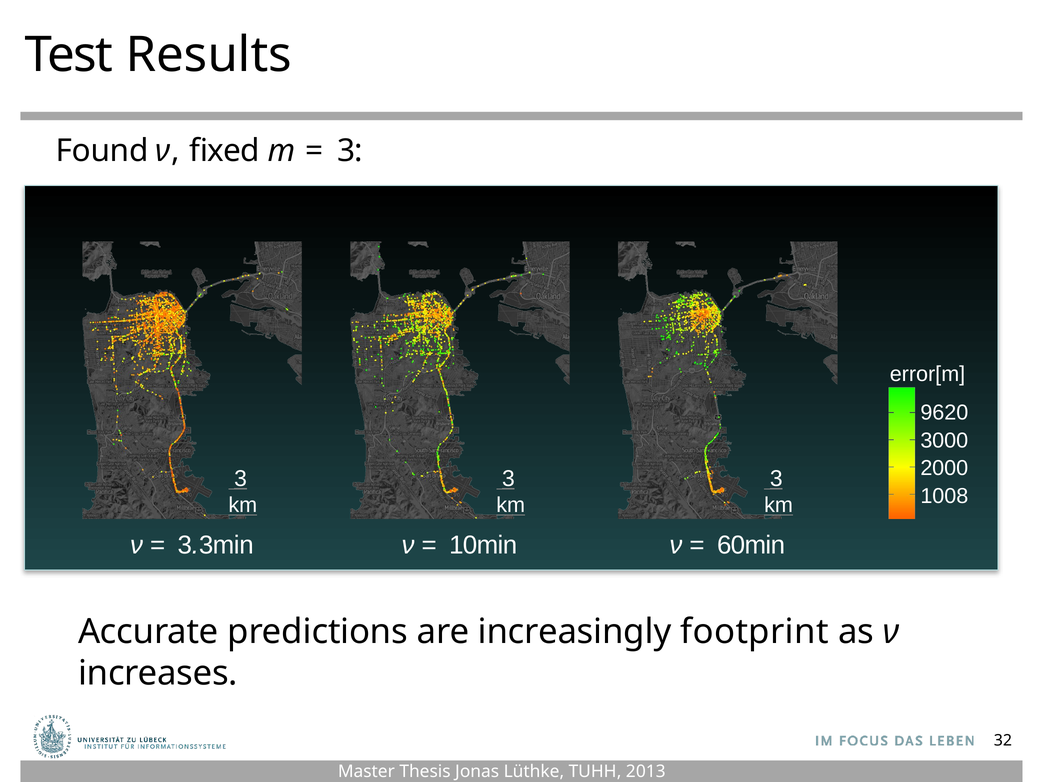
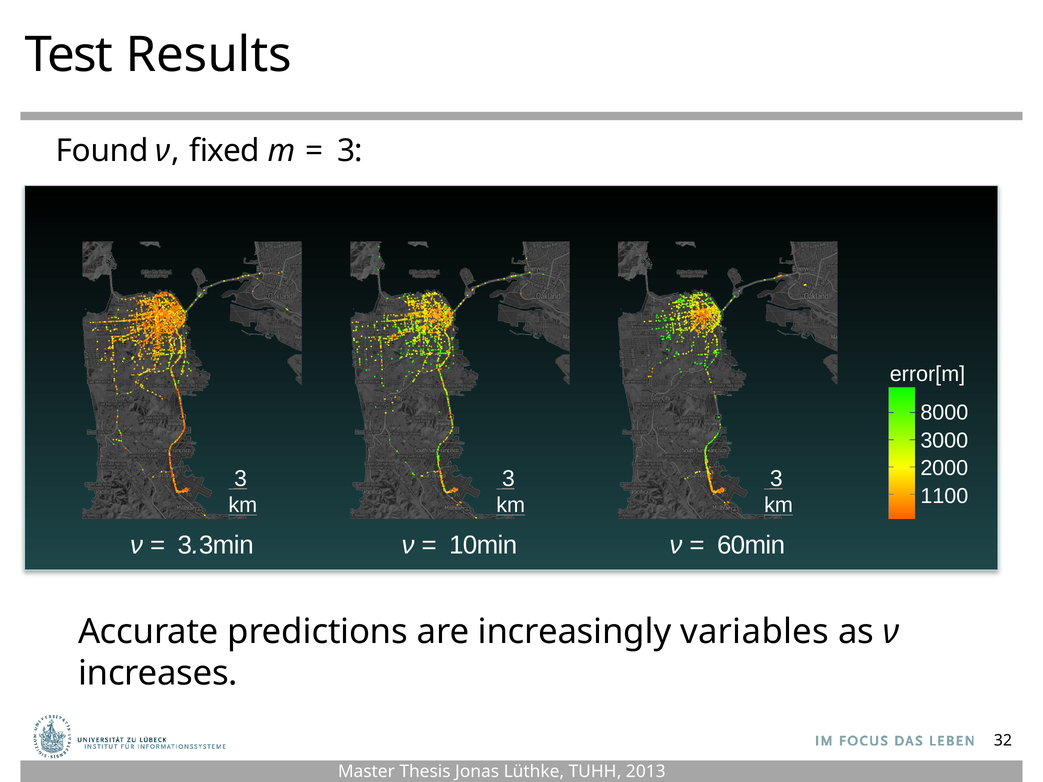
9620: 9620 -> 8000
1008: 1008 -> 1100
footprint: footprint -> variables
